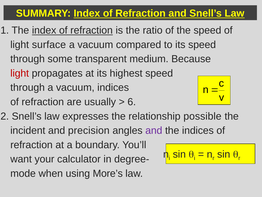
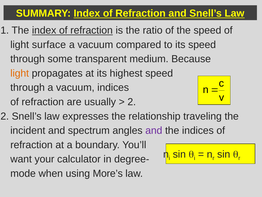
light at (20, 73) colour: red -> orange
6 at (132, 102): 6 -> 2
possible: possible -> traveling
precision: precision -> spectrum
